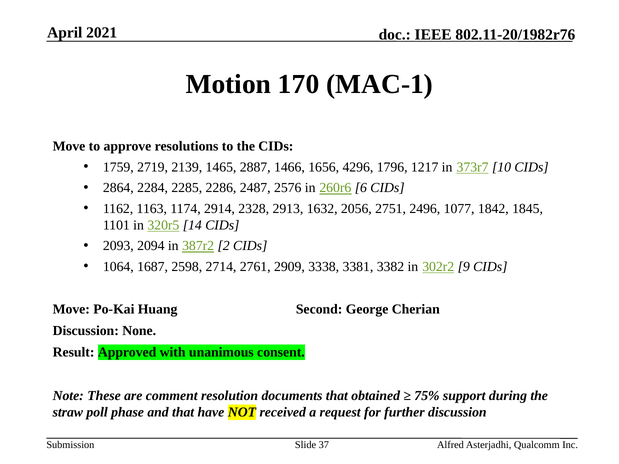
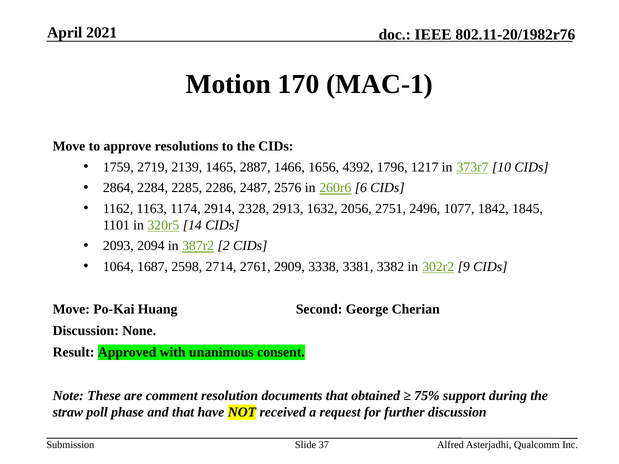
4296: 4296 -> 4392
